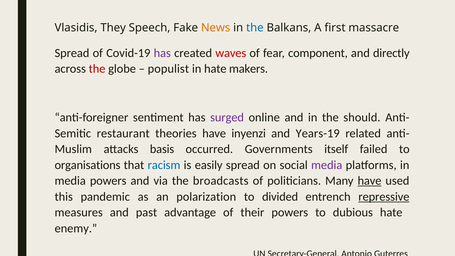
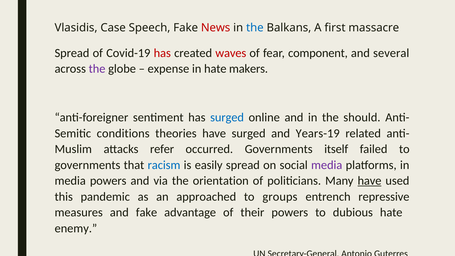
They: They -> Case
News colour: orange -> red
has at (162, 53) colour: purple -> red
directly: directly -> several
the at (97, 69) colour: red -> purple
populist: populist -> expense
surged at (227, 118) colour: purple -> blue
restaurant: restaurant -> conditions
have inyenzi: inyenzi -> surged
basis: basis -> refer
organisations at (88, 165): organisations -> governments
broadcasts: broadcasts -> orientation
polarization: polarization -> approached
divided: divided -> groups
repressive underline: present -> none
and past: past -> fake
